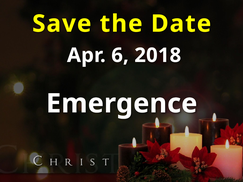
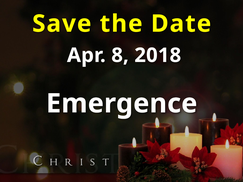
6: 6 -> 8
